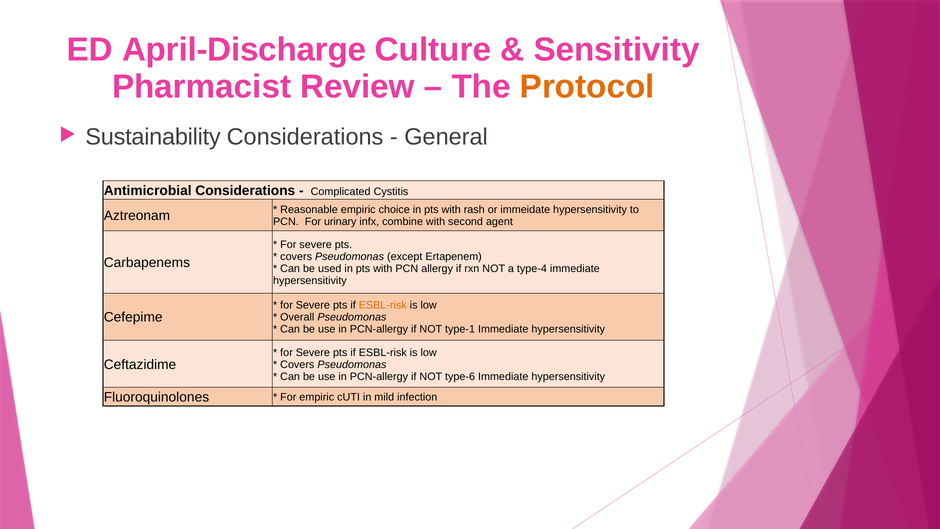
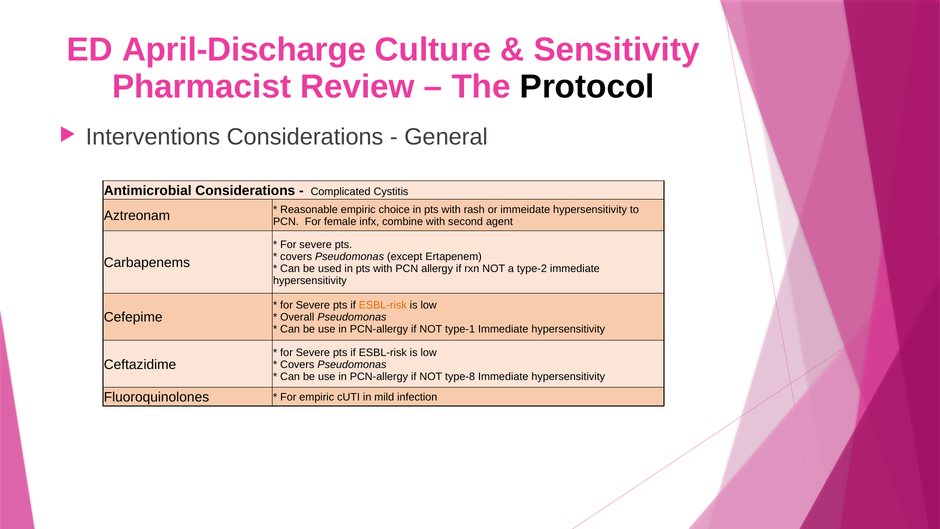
Protocol colour: orange -> black
Sustainability: Sustainability -> Interventions
urinary: urinary -> female
type-4: type-4 -> type-2
type-6: type-6 -> type-8
